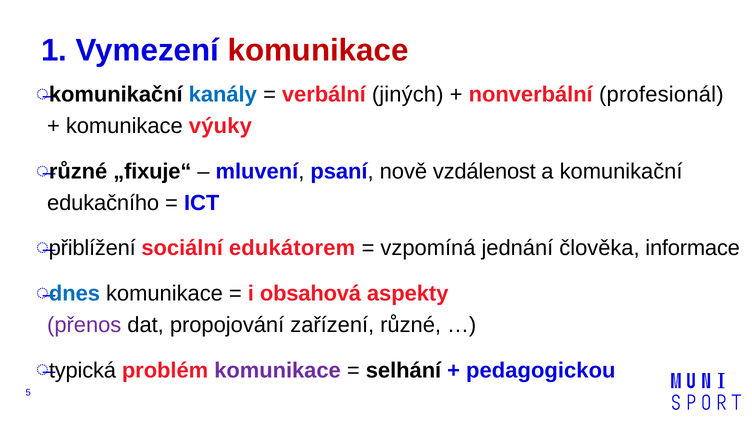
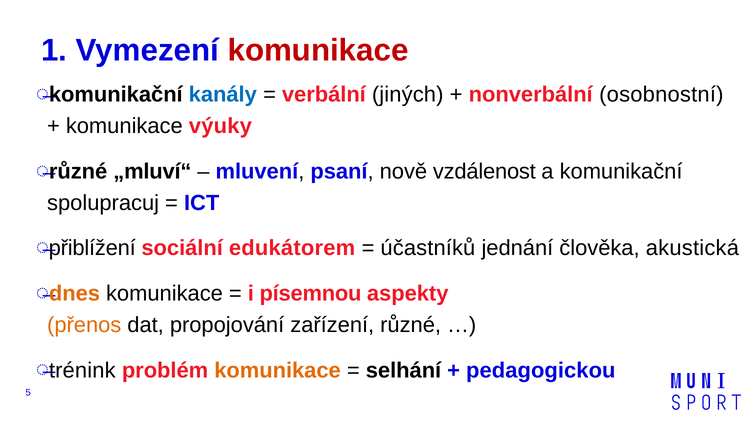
profesionál: profesionál -> osobnostní
„fixuje“: „fixuje“ -> „mluví“
edukačního: edukačního -> spolupracuj
vzpomíná: vzpomíná -> účastníků
informace: informace -> akustická
dnes colour: blue -> orange
obsahová: obsahová -> písemnou
přenos colour: purple -> orange
typická: typická -> trénink
komunikace at (278, 370) colour: purple -> orange
